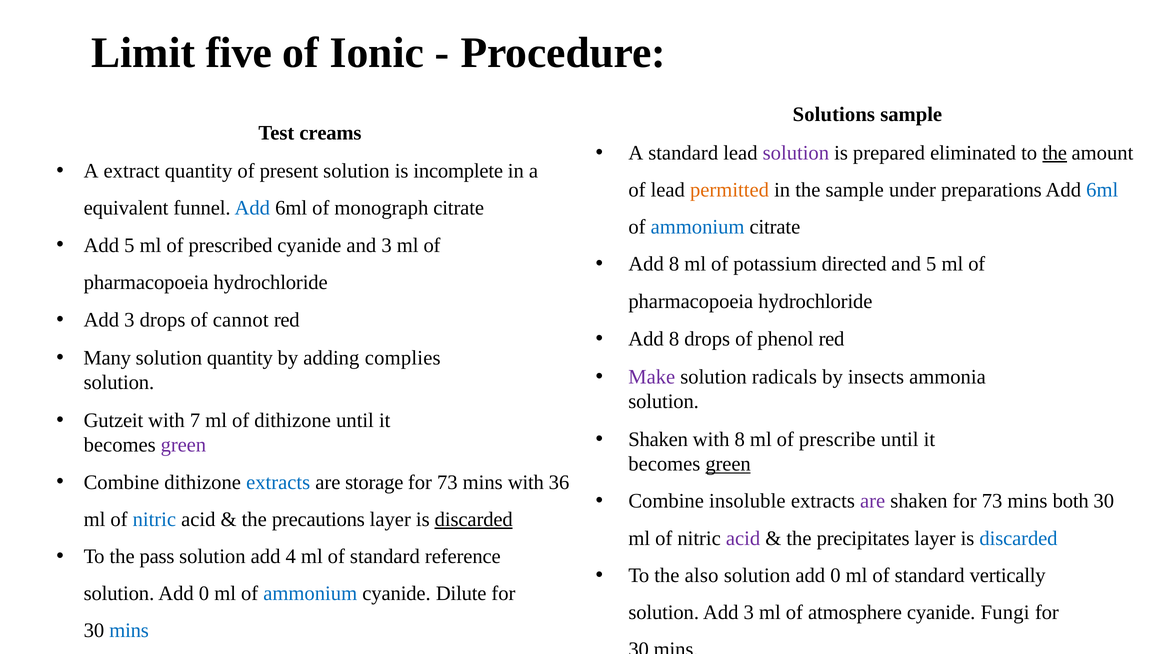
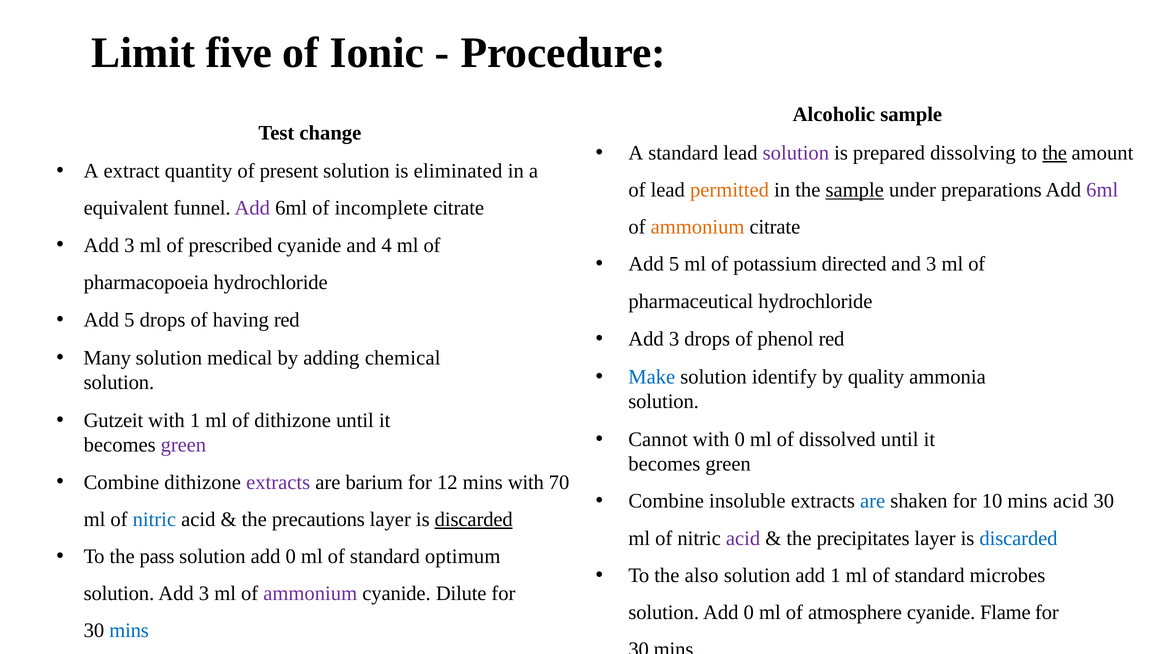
Solutions: Solutions -> Alcoholic
creams: creams -> change
eliminated: eliminated -> dissolving
incomplete: incomplete -> eliminated
sample at (855, 190) underline: none -> present
6ml at (1102, 190) colour: blue -> purple
Add at (252, 208) colour: blue -> purple
monograph: monograph -> incomplete
ammonium at (698, 227) colour: blue -> orange
5 at (129, 245): 5 -> 3
and 3: 3 -> 4
8 at (674, 264): 8 -> 5
and 5: 5 -> 3
pharmacopoeia at (691, 301): pharmacopoeia -> pharmaceutical
3 at (129, 320): 3 -> 5
cannot: cannot -> having
8 at (674, 339): 8 -> 3
solution quantity: quantity -> medical
complies: complies -> chemical
Make colour: purple -> blue
radicals: radicals -> identify
insects: insects -> quality
with 7: 7 -> 1
Shaken at (658, 439): Shaken -> Cannot
with 8: 8 -> 0
prescribe: prescribe -> dissolved
green at (728, 464) underline: present -> none
extracts at (278, 482) colour: blue -> purple
storage: storage -> barium
73 at (447, 482): 73 -> 12
36: 36 -> 70
are at (873, 501) colour: purple -> blue
shaken for 73: 73 -> 10
mins both: both -> acid
4 at (291, 557): 4 -> 0
reference: reference -> optimum
0 at (835, 575): 0 -> 1
vertically: vertically -> microbes
0 at (204, 594): 0 -> 3
ammonium at (310, 594) colour: blue -> purple
3 at (749, 613): 3 -> 0
Fungi: Fungi -> Flame
